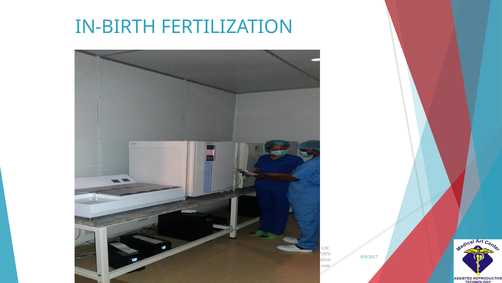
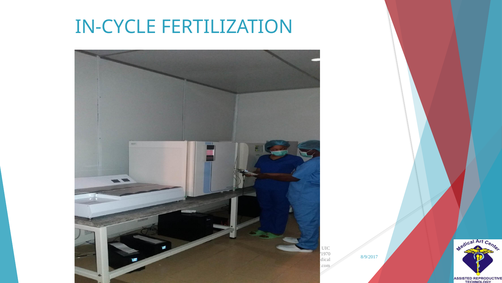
IN-BIRTH: IN-BIRTH -> IN-CYCLE
